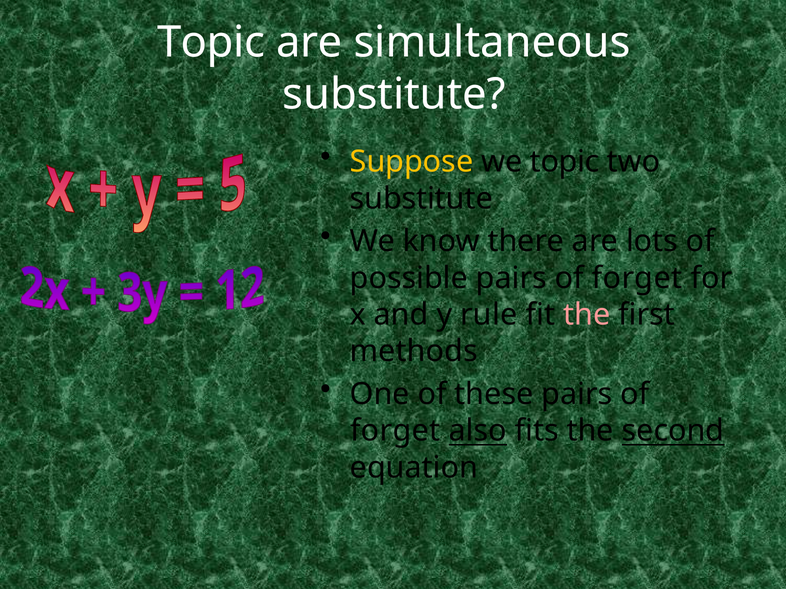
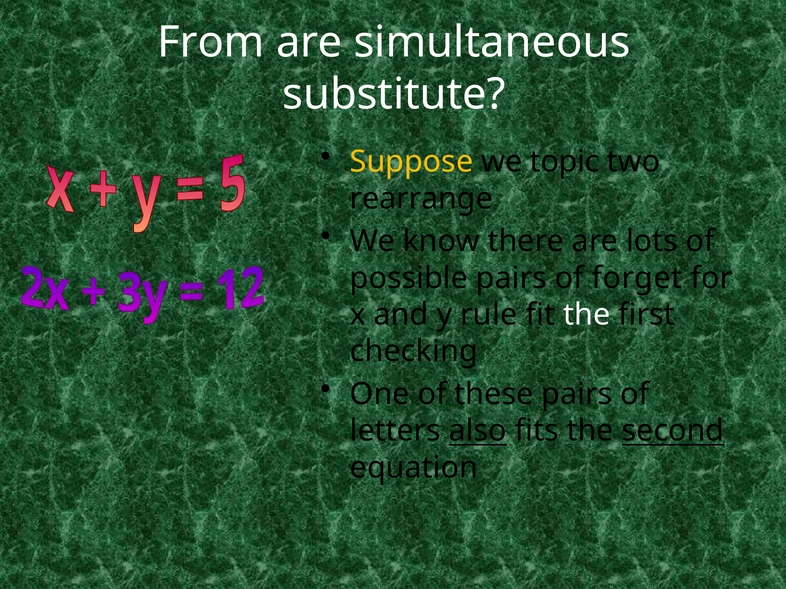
Topic at (211, 42): Topic -> From
substitute at (421, 199): substitute -> rearrange
the at (587, 315) colour: pink -> white
methods: methods -> checking
forget at (395, 431): forget -> letters
